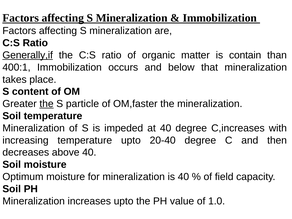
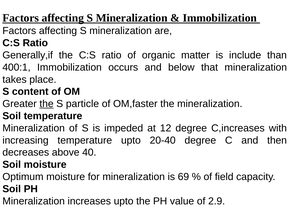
Generally,if underline: present -> none
contain: contain -> include
at 40: 40 -> 12
is 40: 40 -> 69
1.0: 1.0 -> 2.9
